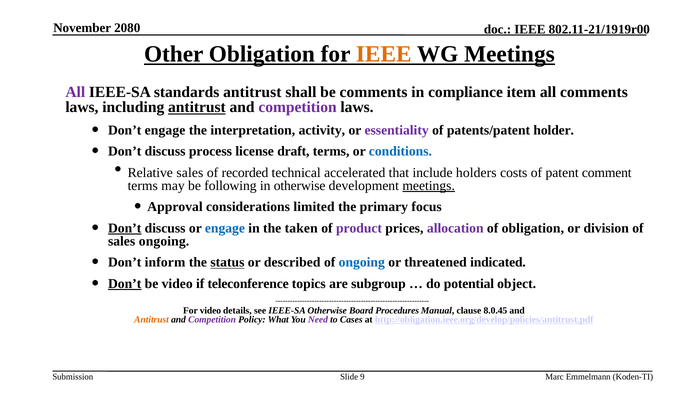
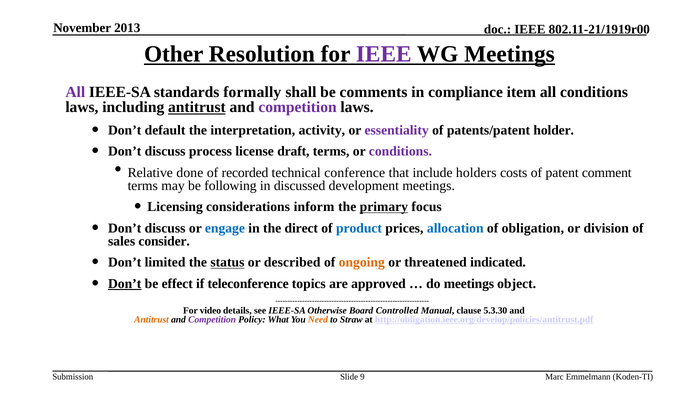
2080: 2080 -> 2013
Other Obligation: Obligation -> Resolution
IEEE at (384, 54) colour: orange -> purple
standards antitrust: antitrust -> formally
all comments: comments -> conditions
Don’t engage: engage -> default
conditions at (400, 152) colour: blue -> purple
Relative sales: sales -> done
accelerated: accelerated -> conference
in otherwise: otherwise -> discussed
meetings at (429, 186) underline: present -> none
Approval: Approval -> Licensing
limited: limited -> inform
primary underline: none -> present
Don’t at (125, 228) underline: present -> none
taken: taken -> direct
product colour: purple -> blue
allocation colour: purple -> blue
sales ongoing: ongoing -> consider
inform: inform -> limited
ongoing at (362, 263) colour: blue -> orange
be video: video -> effect
subgroup: subgroup -> approved
do potential: potential -> meetings
Procedures: Procedures -> Controlled
8.0.45: 8.0.45 -> 5.3.30
Need colour: purple -> orange
Cases: Cases -> Straw
